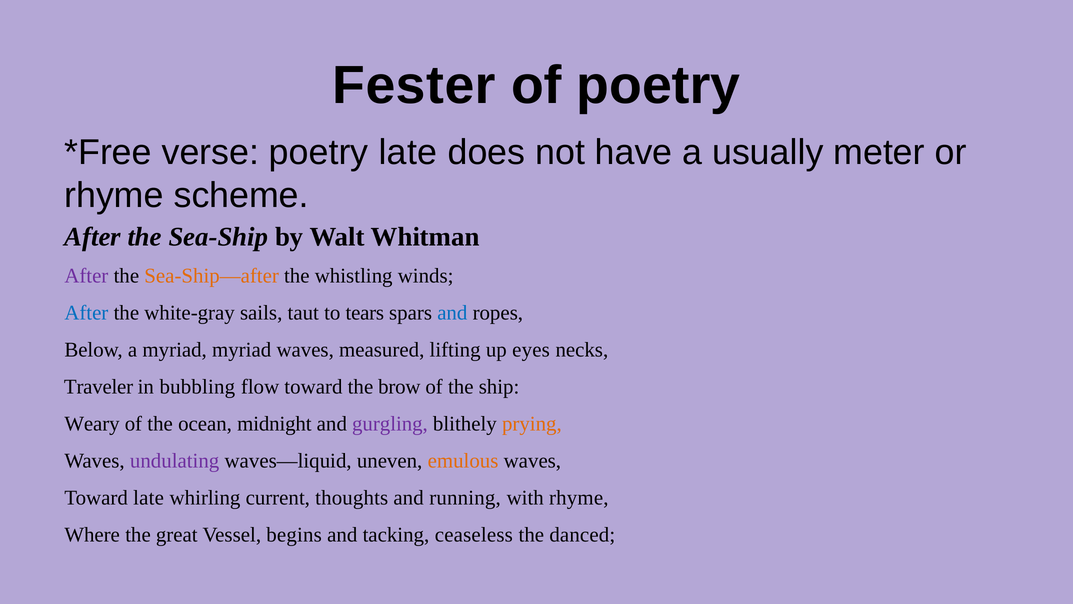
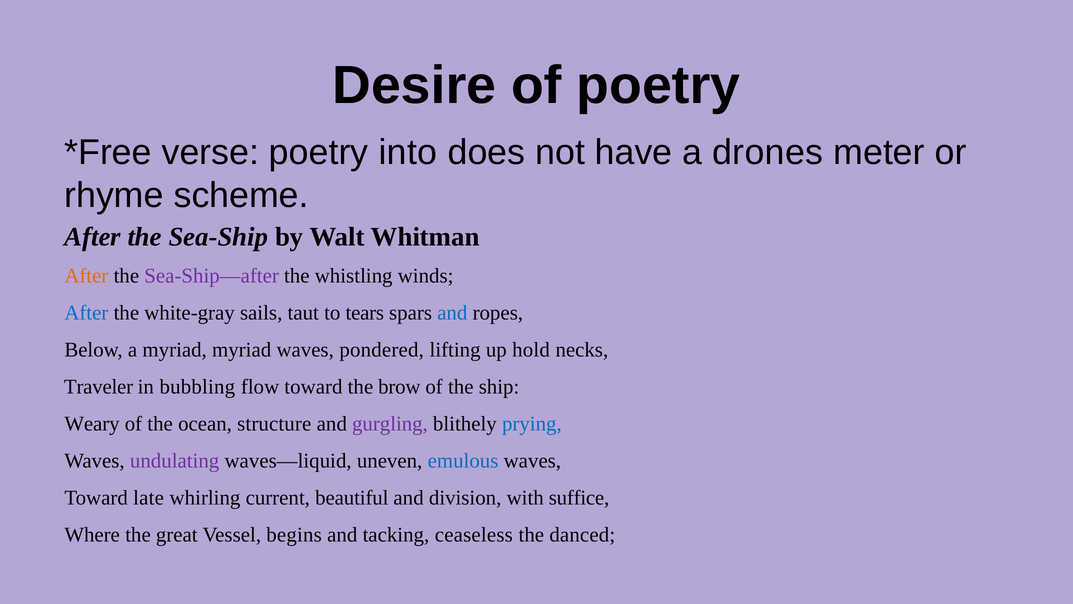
Fester: Fester -> Desire
poetry late: late -> into
usually: usually -> drones
After at (86, 276) colour: purple -> orange
Sea-Ship—after colour: orange -> purple
measured: measured -> pondered
eyes: eyes -> hold
midnight: midnight -> structure
prying colour: orange -> blue
emulous colour: orange -> blue
thoughts: thoughts -> beautiful
running: running -> division
with rhyme: rhyme -> suffice
